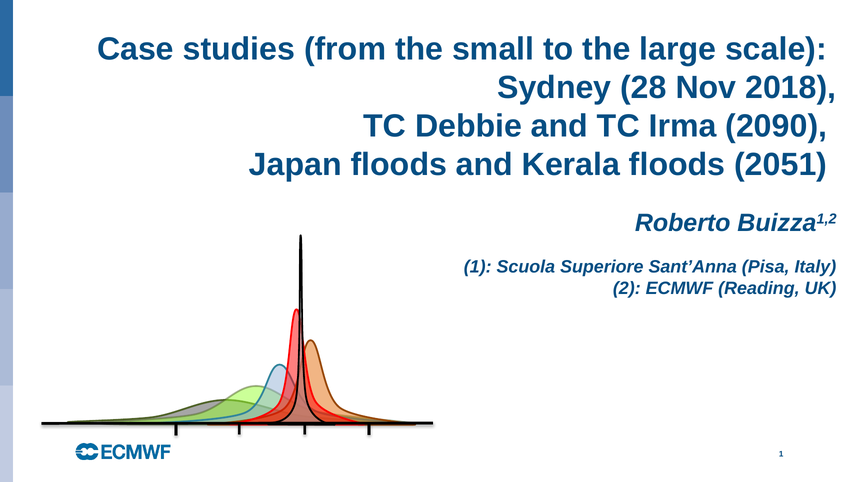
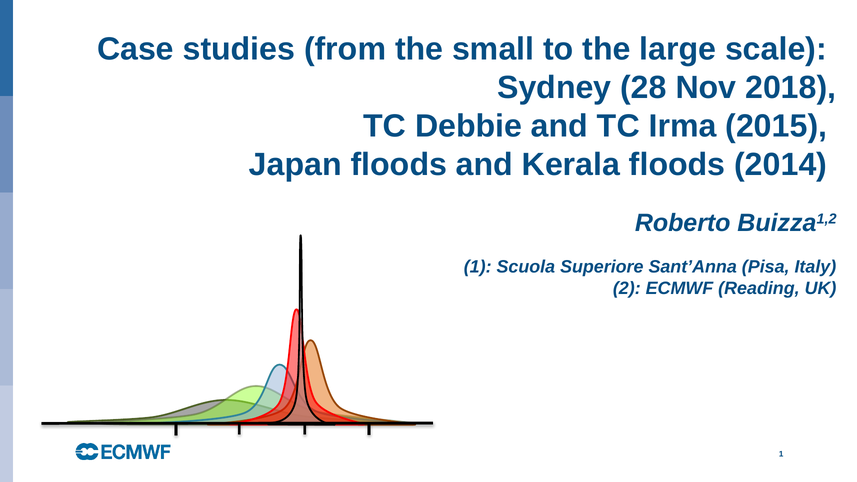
2090: 2090 -> 2015
floods 2051: 2051 -> 2014
